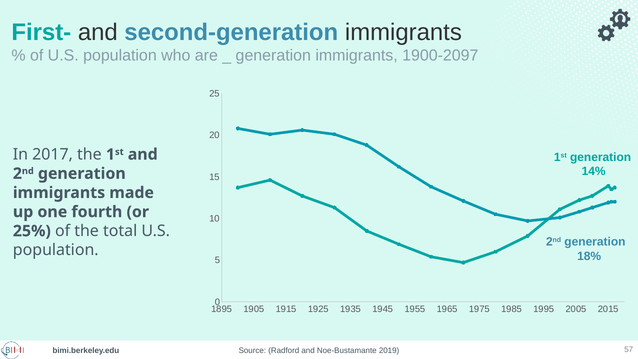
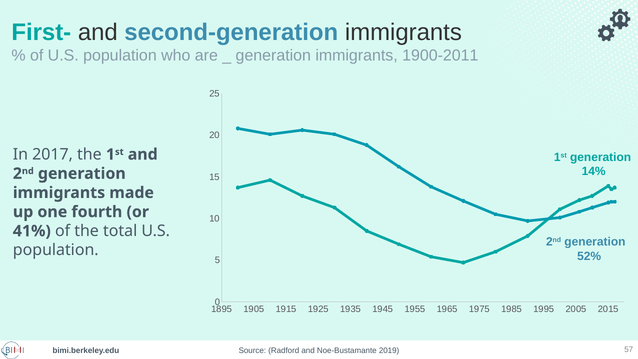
1900-2097: 1900-2097 -> 1900-2011
25%: 25% -> 41%
18%: 18% -> 52%
